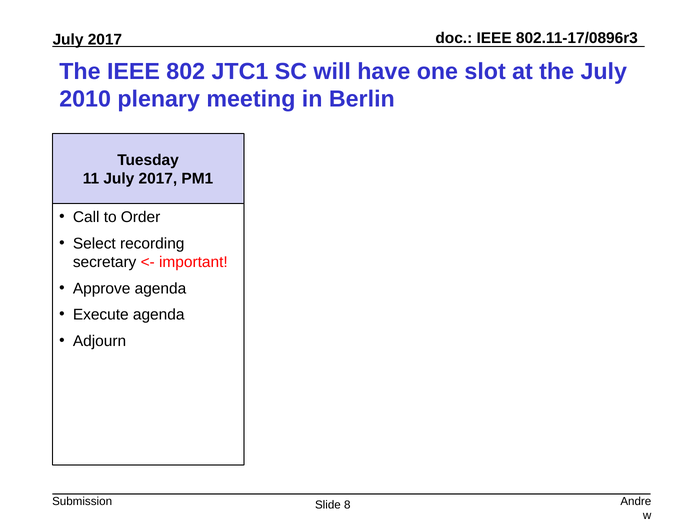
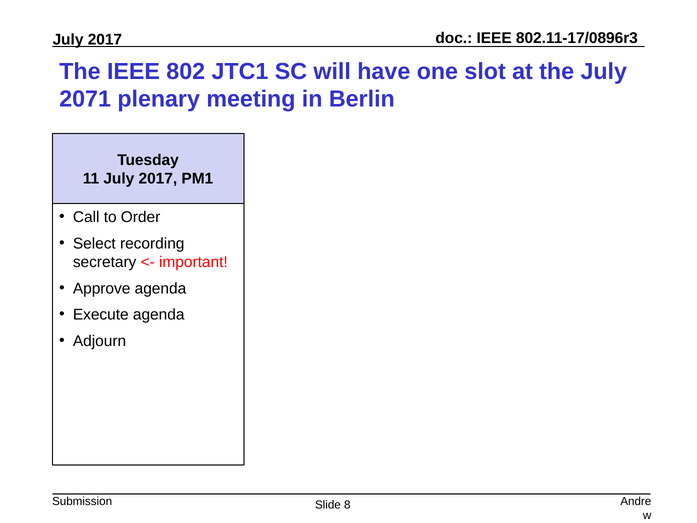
2010: 2010 -> 2071
